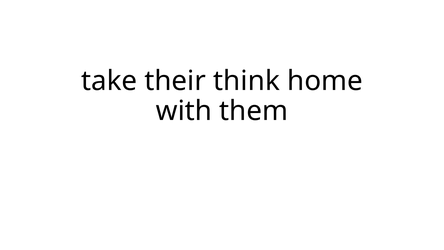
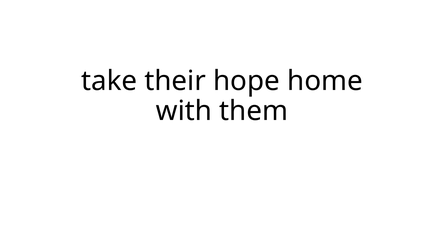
think: think -> hope
